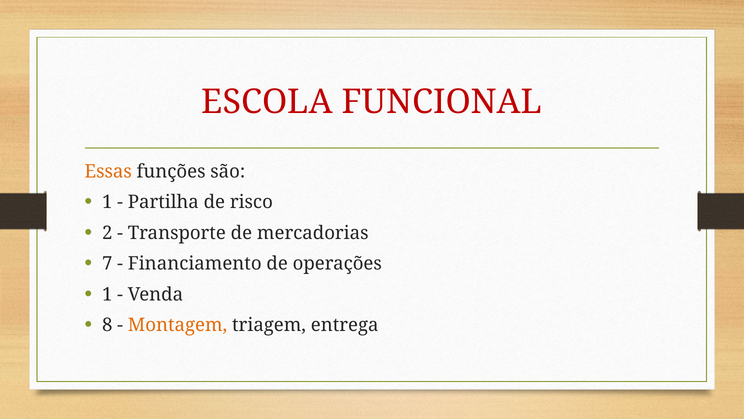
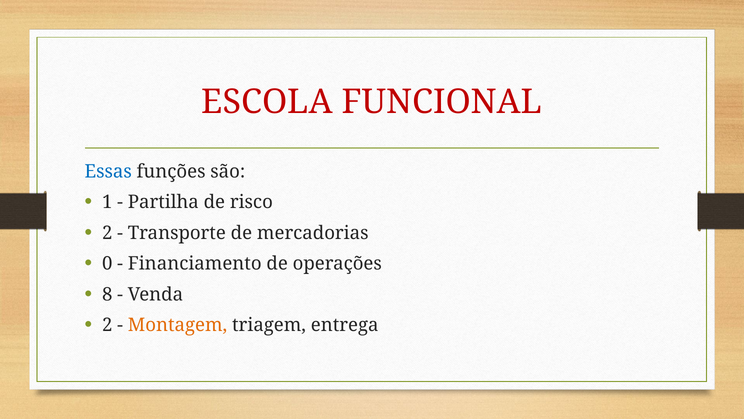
Essas colour: orange -> blue
7: 7 -> 0
1 at (107, 294): 1 -> 8
8 at (107, 325): 8 -> 2
